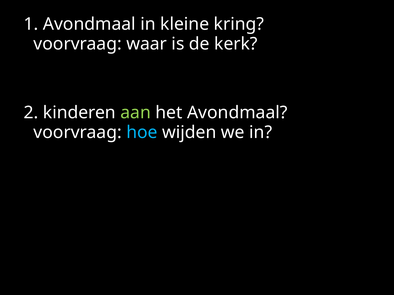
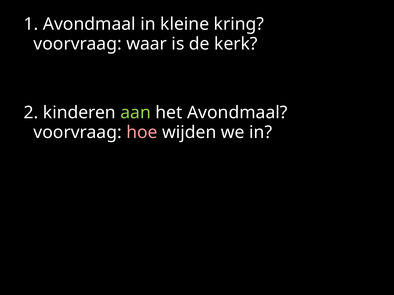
hoe colour: light blue -> pink
